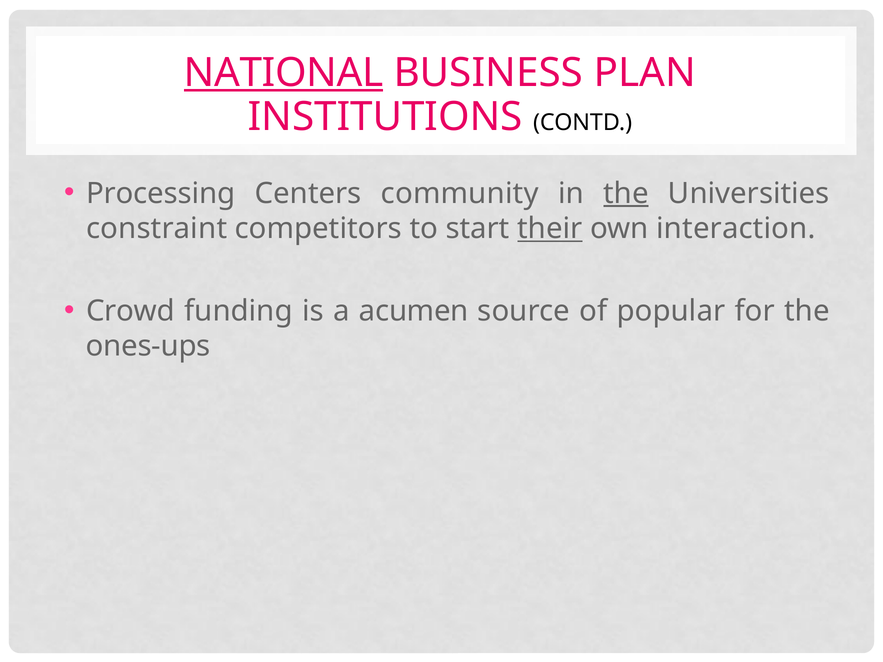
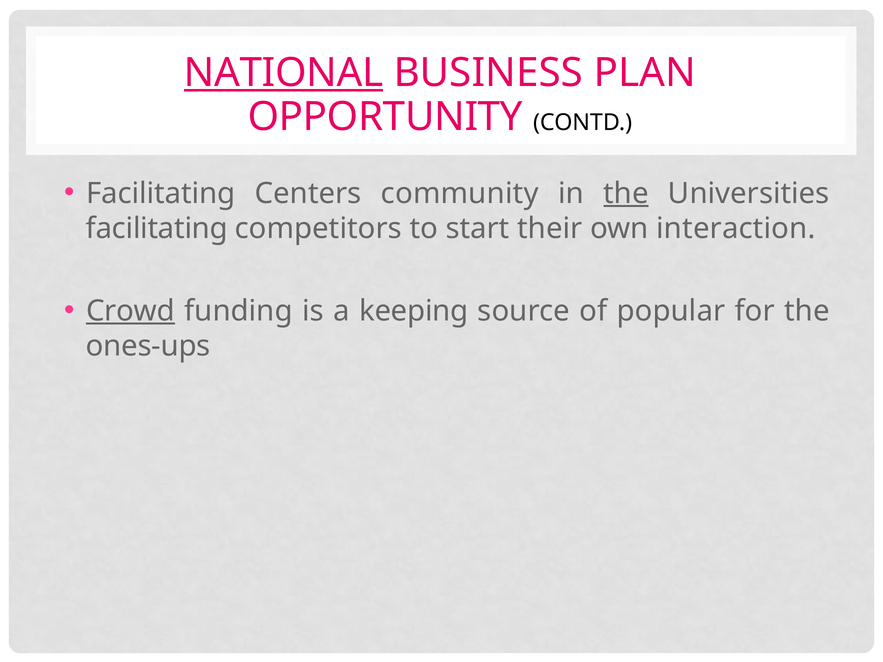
INSTITUTIONS: INSTITUTIONS -> OPPORTUNITY
Processing at (161, 193): Processing -> Facilitating
constraint at (157, 229): constraint -> facilitating
their underline: present -> none
Crowd underline: none -> present
acumen: acumen -> keeping
